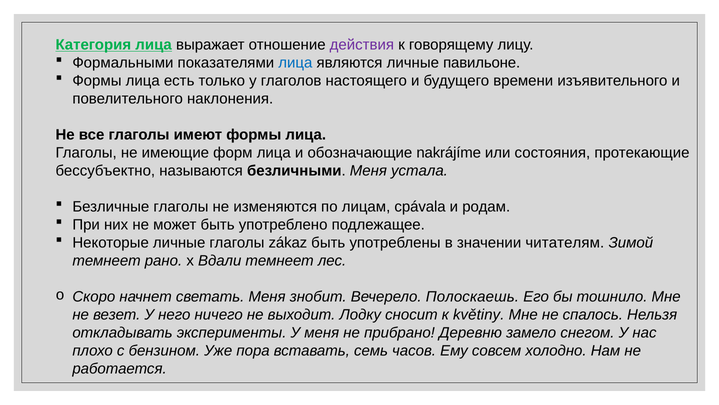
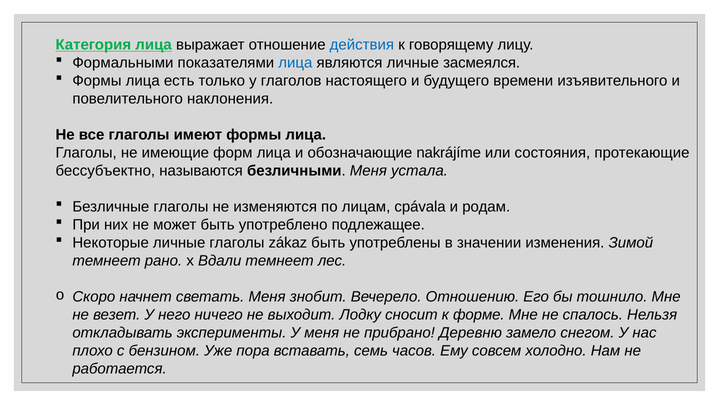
действия colour: purple -> blue
павильоне: павильоне -> засмеялся
читателям: читателям -> изменения
Полоскаешь: Полоскаешь -> Отношению
květiny: květiny -> форме
